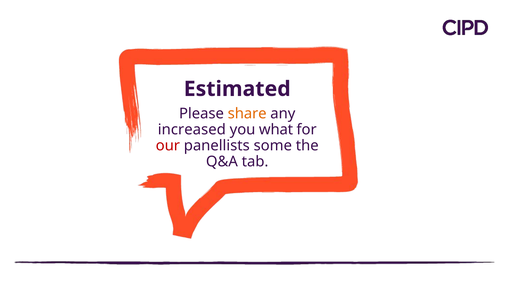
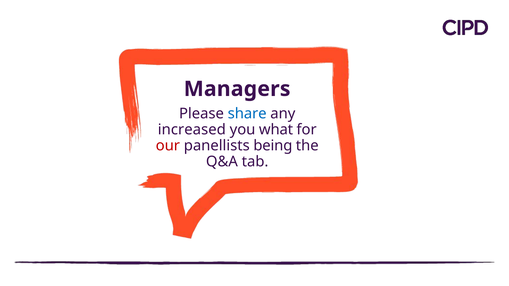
Estimated: Estimated -> Managers
share colour: orange -> blue
some: some -> being
